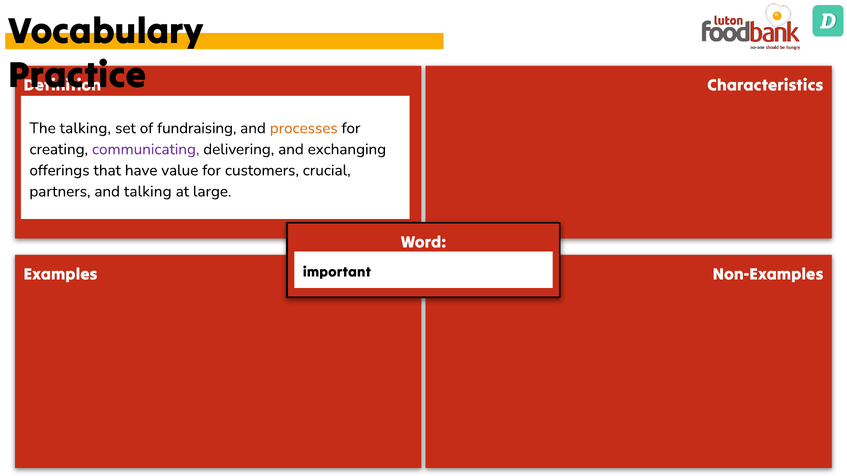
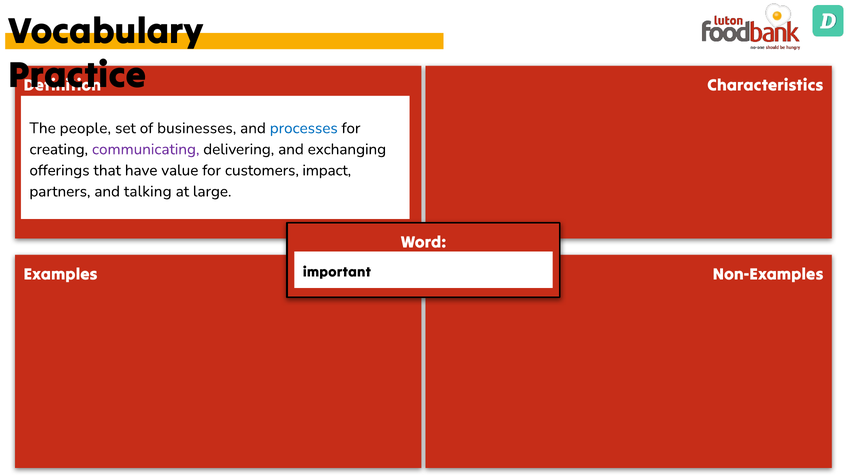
The talking: talking -> people
fundraising: fundraising -> businesses
processes colour: orange -> blue
crucial: crucial -> impact
